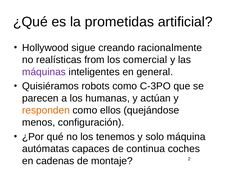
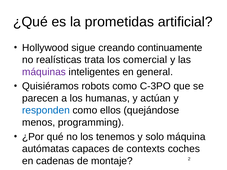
racionalmente: racionalmente -> continuamente
from: from -> trata
responden colour: orange -> blue
configuración: configuración -> programming
continua: continua -> contexts
